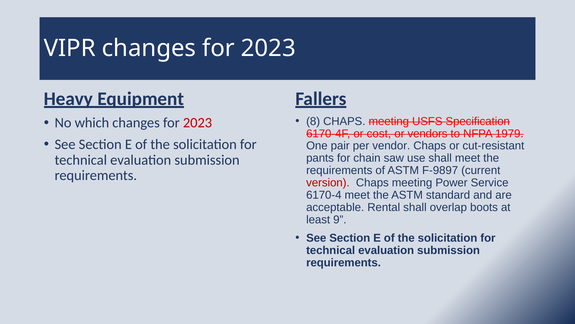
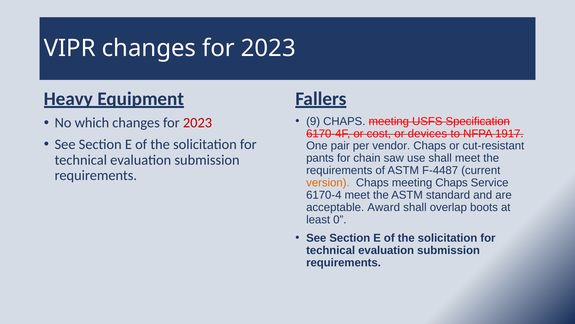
8: 8 -> 9
vendors: vendors -> devices
1979: 1979 -> 1917
F-9897: F-9897 -> F-4487
version colour: red -> orange
meeting Power: Power -> Chaps
Rental: Rental -> Award
9: 9 -> 0
